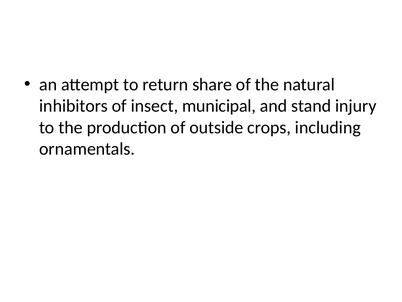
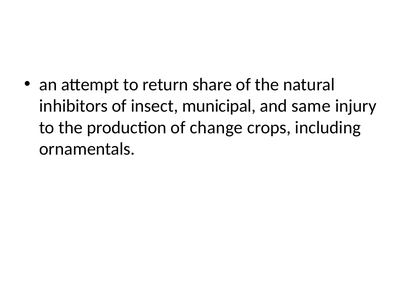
stand: stand -> same
outside: outside -> change
